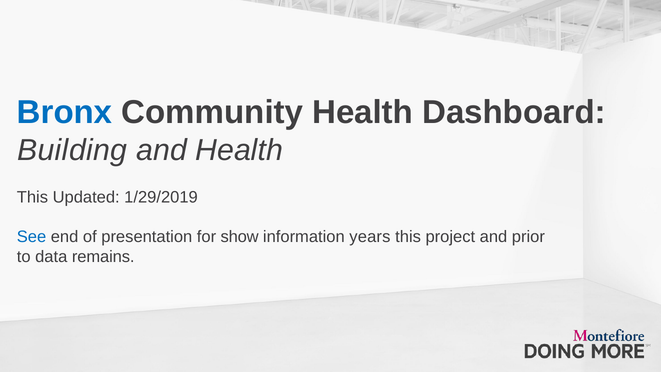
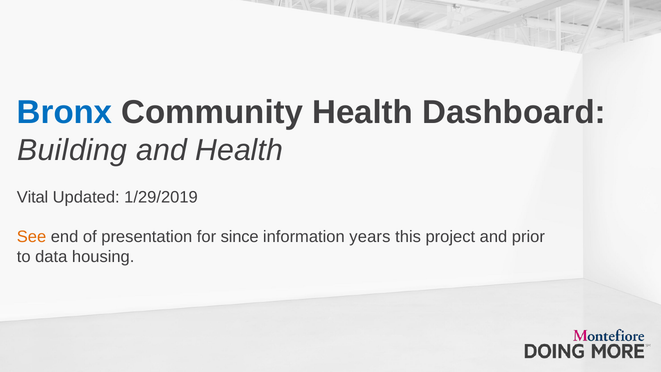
This at (32, 197): This -> Vital
See colour: blue -> orange
show: show -> since
remains: remains -> housing
